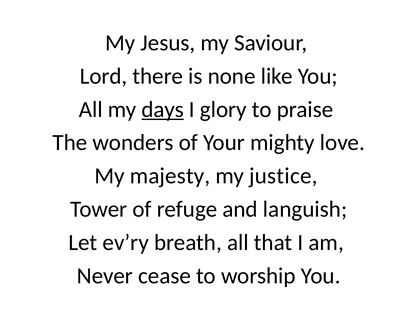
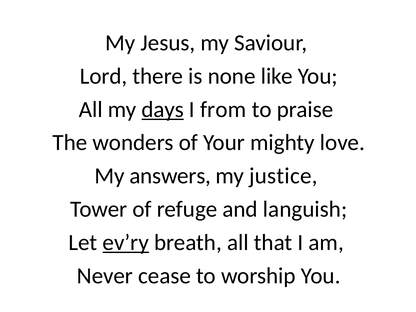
glory: glory -> from
majesty: majesty -> answers
ev’ry underline: none -> present
